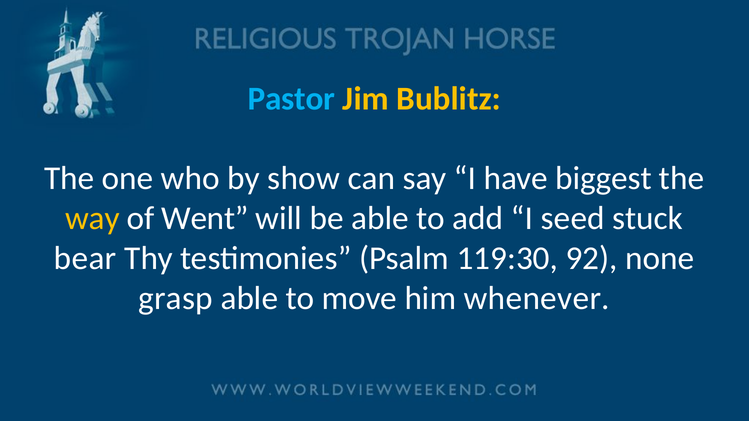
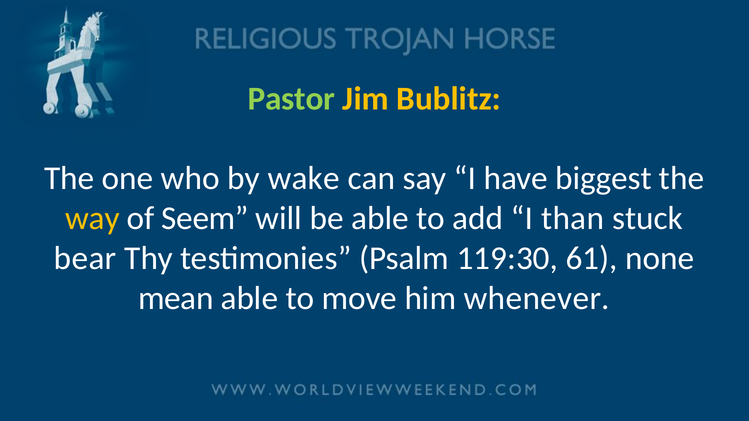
Pastor colour: light blue -> light green
show: show -> wake
Went: Went -> Seem
seed: seed -> than
92: 92 -> 61
grasp: grasp -> mean
